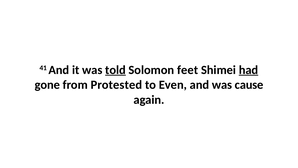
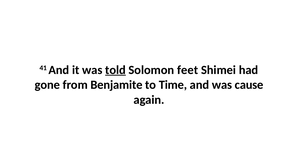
had underline: present -> none
Protested: Protested -> Benjamite
Even: Even -> Time
